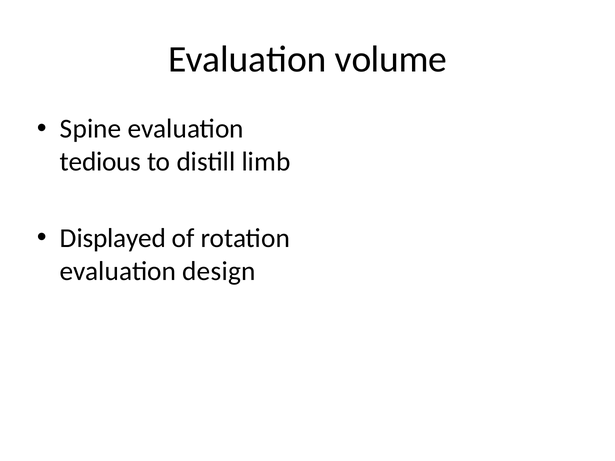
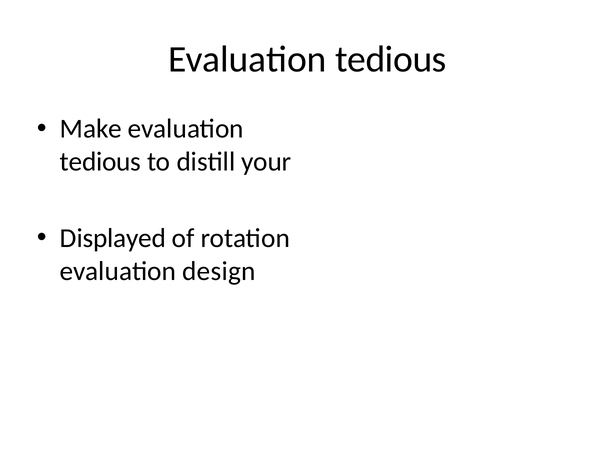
volume at (391, 60): volume -> tedious
Spine: Spine -> Make
limb: limb -> your
